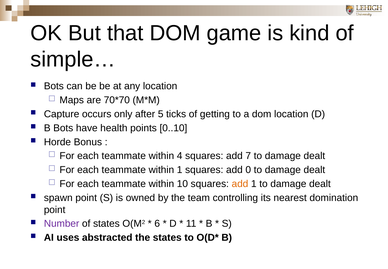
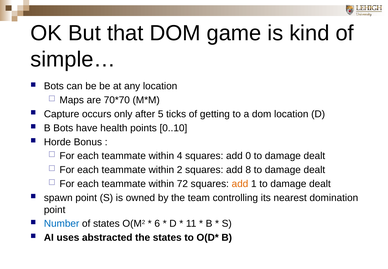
7: 7 -> 0
within 1: 1 -> 2
0: 0 -> 8
10: 10 -> 72
Number colour: purple -> blue
